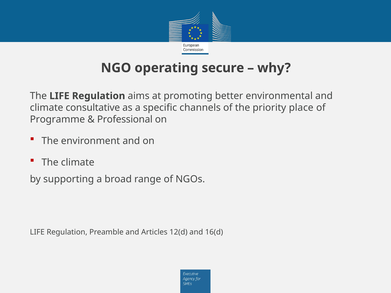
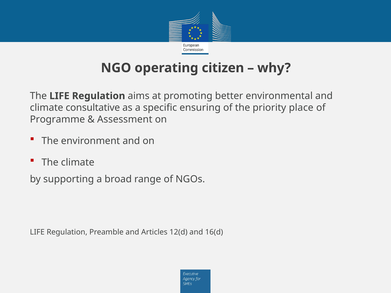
secure: secure -> citizen
channels: channels -> ensuring
Professional: Professional -> Assessment
